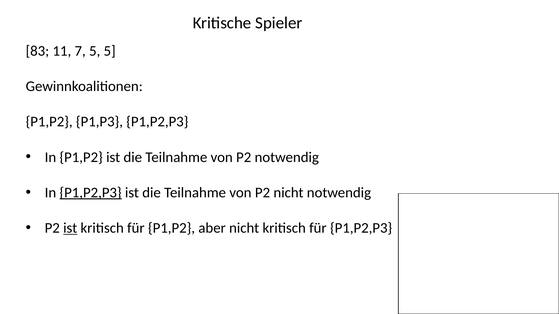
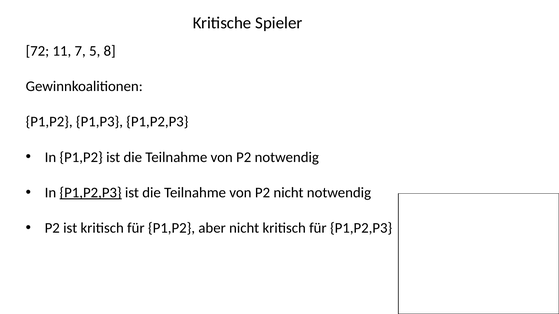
83: 83 -> 72
5 5: 5 -> 8
ist at (70, 228) underline: present -> none
